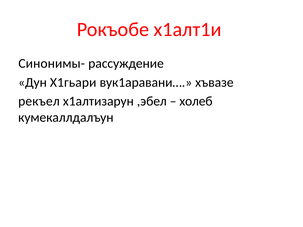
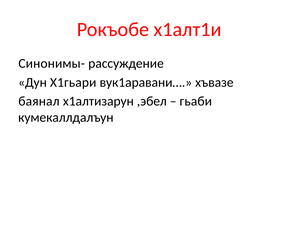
рекъел: рекъел -> баянал
холеб: холеб -> гьаби
